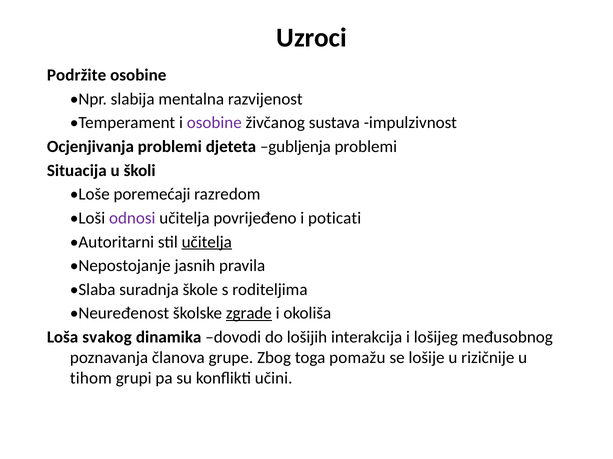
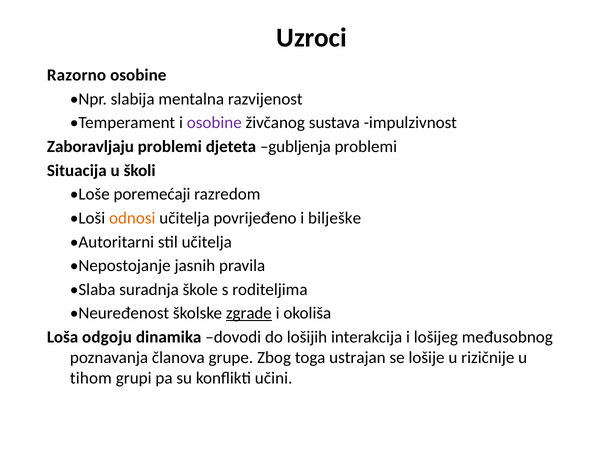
Podržite: Podržite -> Razorno
Ocjenjivanja: Ocjenjivanja -> Zaboravljaju
odnosi colour: purple -> orange
poticati: poticati -> bilješke
učitelja at (207, 242) underline: present -> none
svakog: svakog -> odgoju
pomažu: pomažu -> ustrajan
